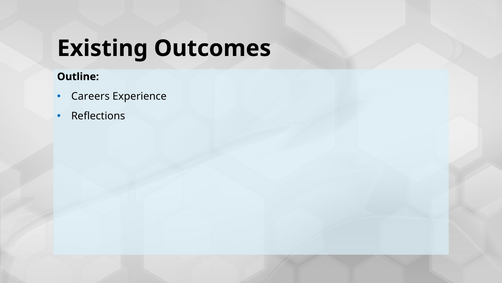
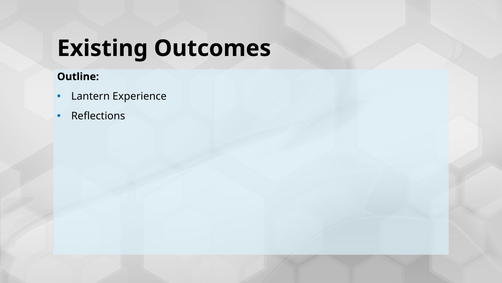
Careers: Careers -> Lantern
